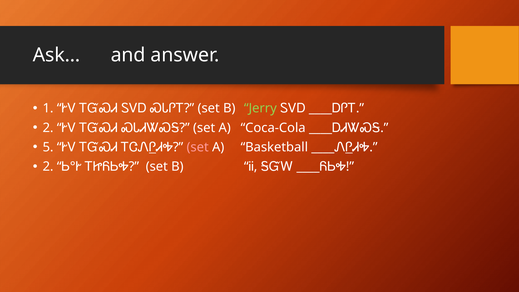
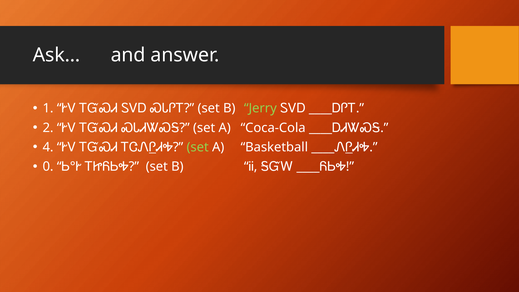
5: 5 -> 4
set at (198, 147) colour: pink -> light green
2 at (48, 167): 2 -> 0
